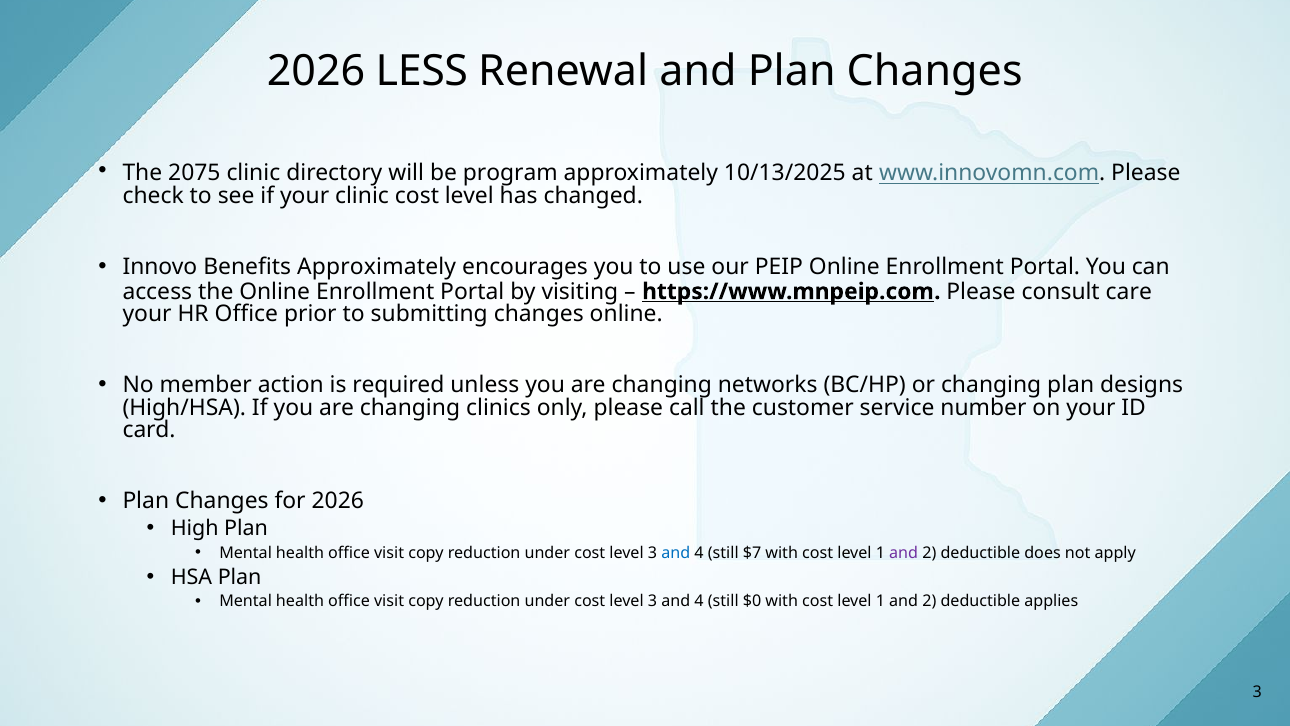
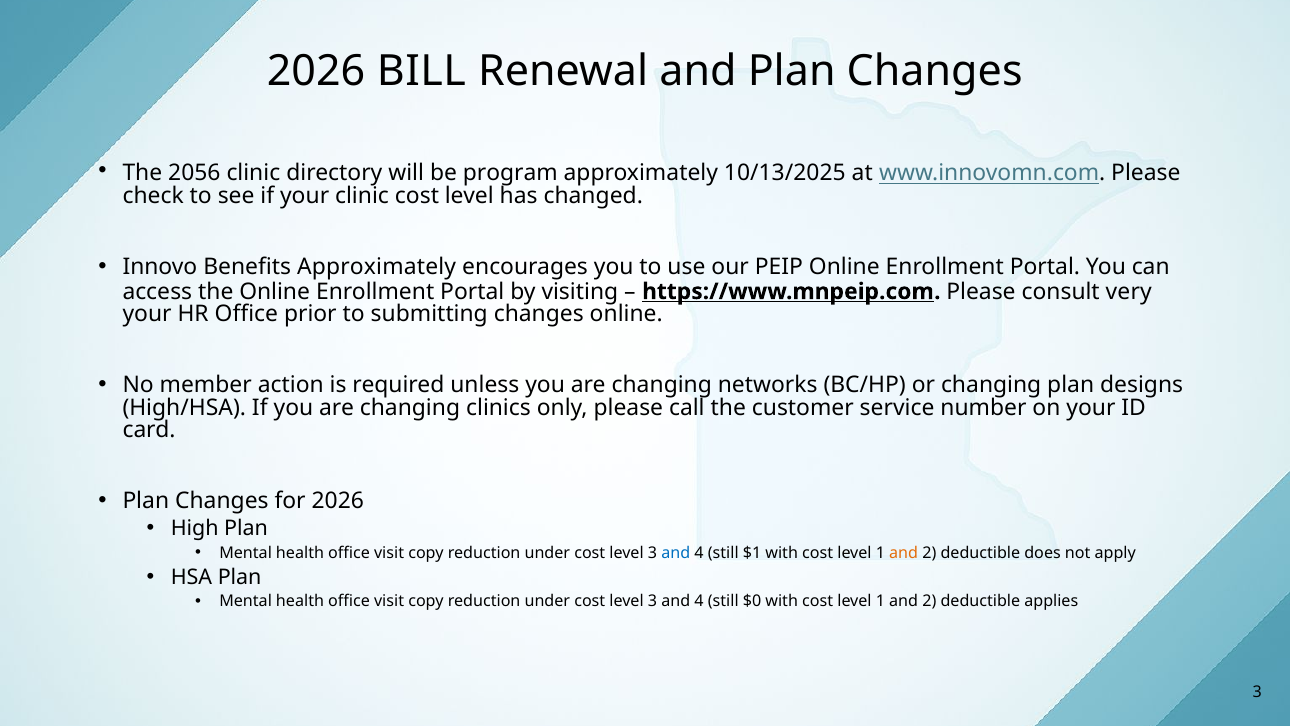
LESS: LESS -> BILL
2075: 2075 -> 2056
care: care -> very
$7: $7 -> $1
and at (904, 553) colour: purple -> orange
